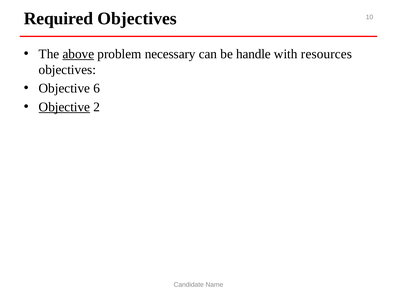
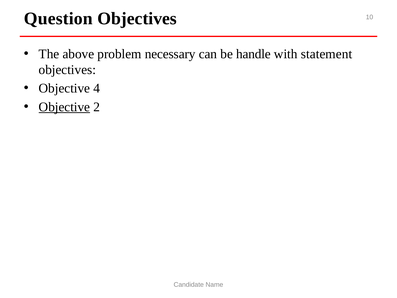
Required: Required -> Question
above underline: present -> none
resources: resources -> statement
6: 6 -> 4
